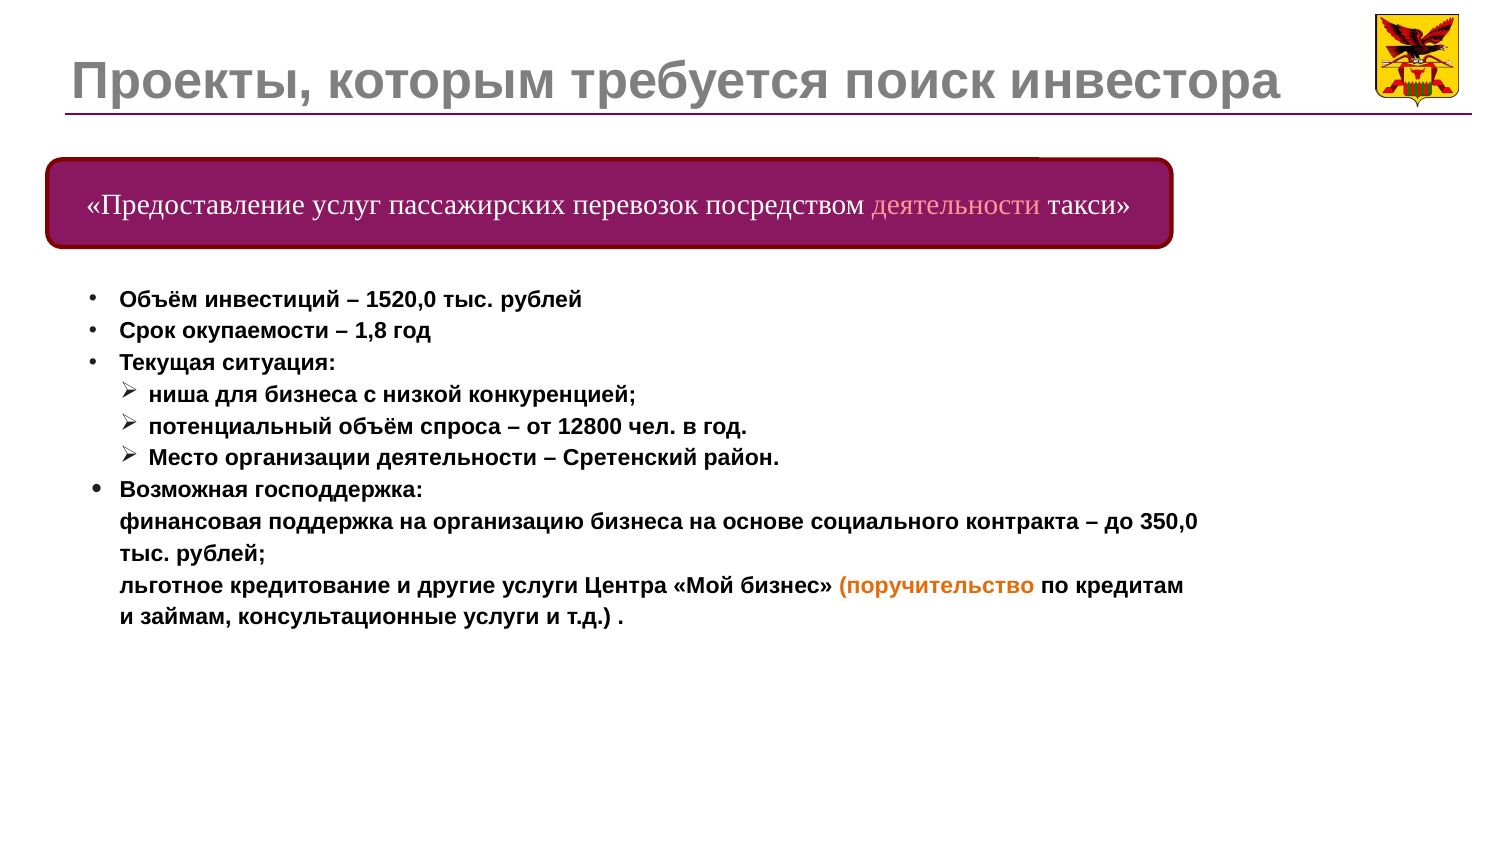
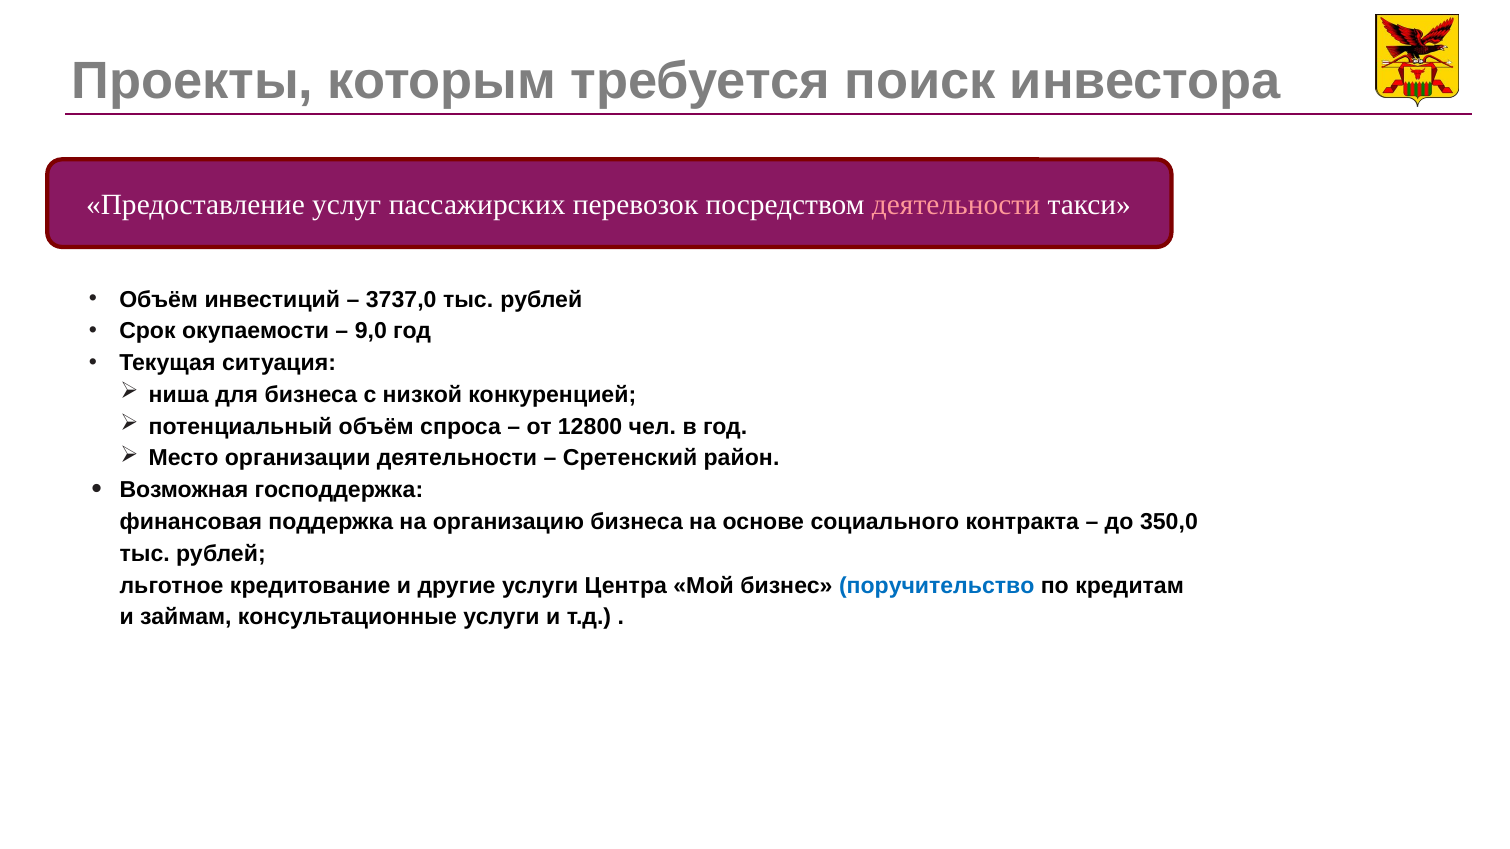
1520,0: 1520,0 -> 3737,0
1,8: 1,8 -> 9,0
поручительство colour: orange -> blue
